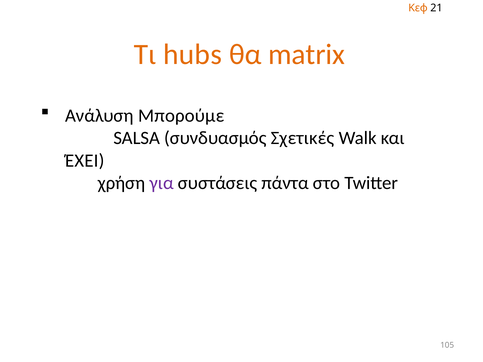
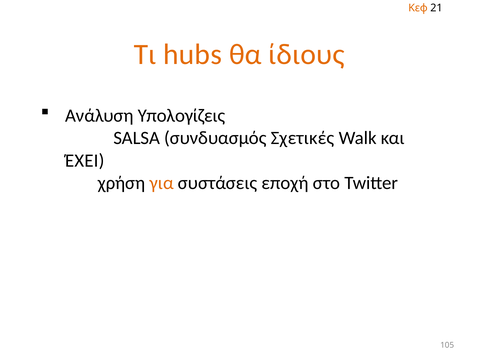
matrix: matrix -> ίδιους
Μπορούμε: Μπορούμε -> Υπολογίζεις
για colour: purple -> orange
πάντα: πάντα -> εποχή
